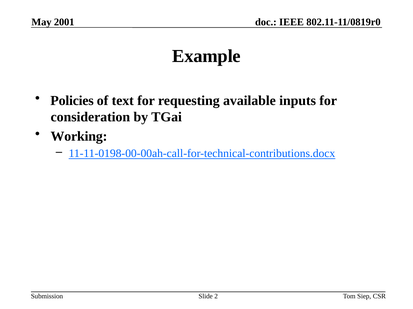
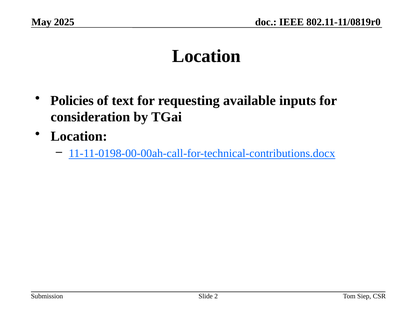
2001: 2001 -> 2025
Example at (207, 56): Example -> Location
Working at (79, 137): Working -> Location
